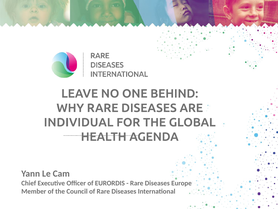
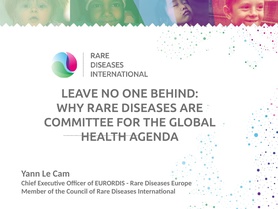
INDIVIDUAL: INDIVIDUAL -> COMMITTEE
